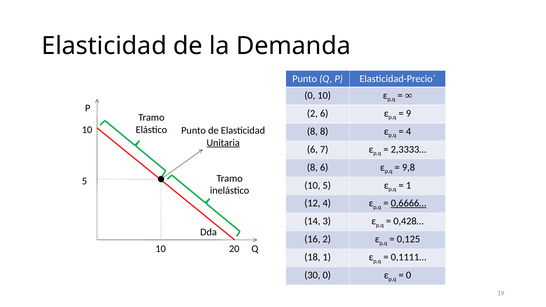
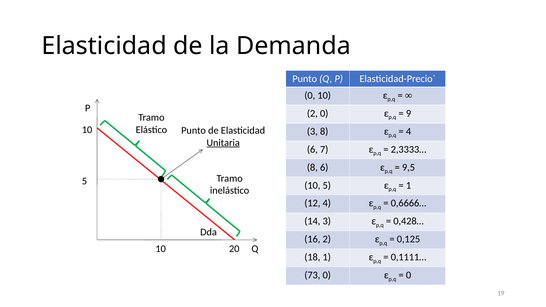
2 6: 6 -> 0
8 at (312, 131): 8 -> 3
9,8: 9,8 -> 9,5
0,6666… underline: present -> none
30: 30 -> 73
